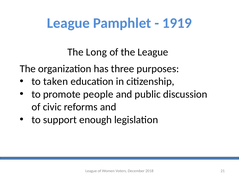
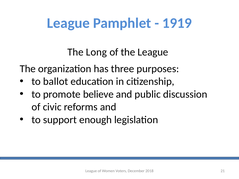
taken: taken -> ballot
people: people -> believe
